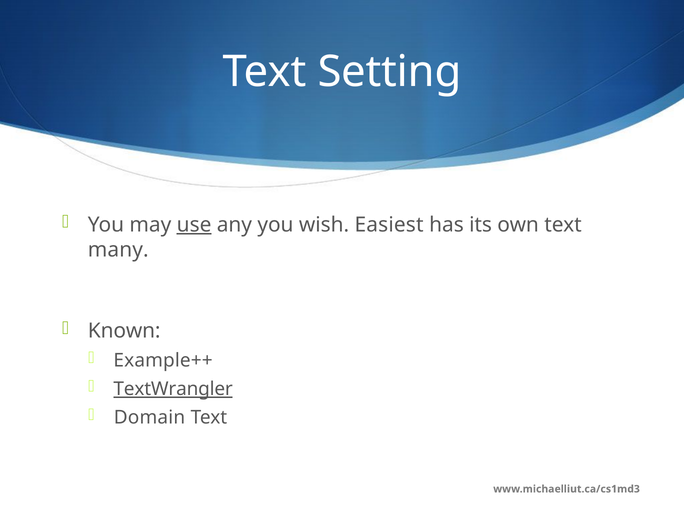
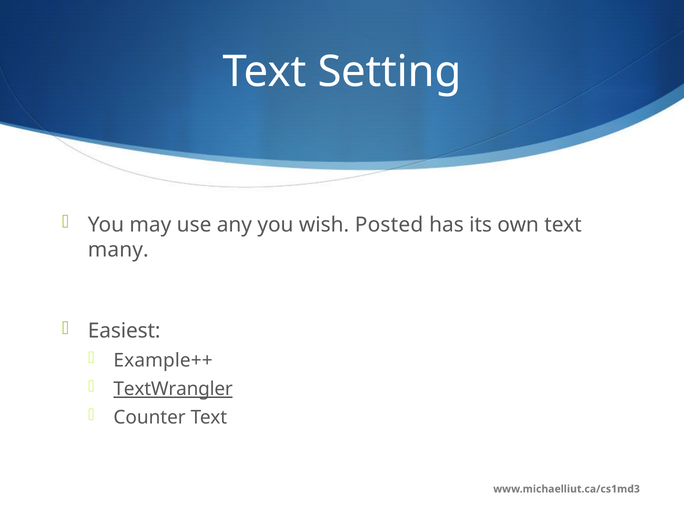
use underline: present -> none
Easiest: Easiest -> Posted
Known: Known -> Easiest
Domain: Domain -> Counter
